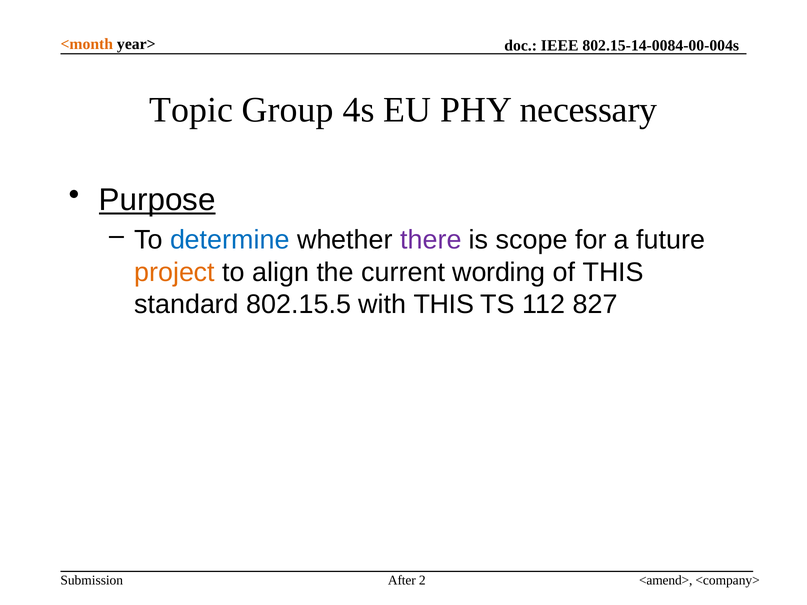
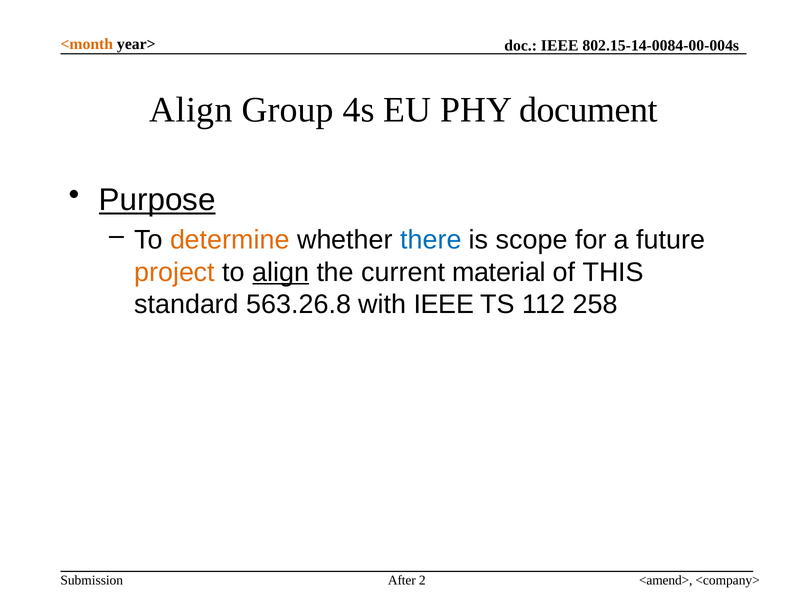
Topic at (191, 110): Topic -> Align
necessary: necessary -> document
determine colour: blue -> orange
there colour: purple -> blue
align at (281, 272) underline: none -> present
wording: wording -> material
802.15.5: 802.15.5 -> 563.26.8
with THIS: THIS -> IEEE
827: 827 -> 258
